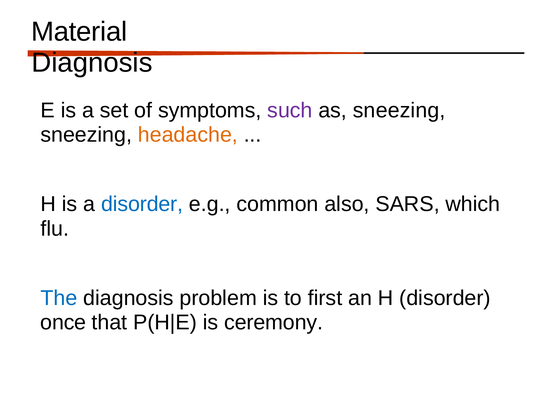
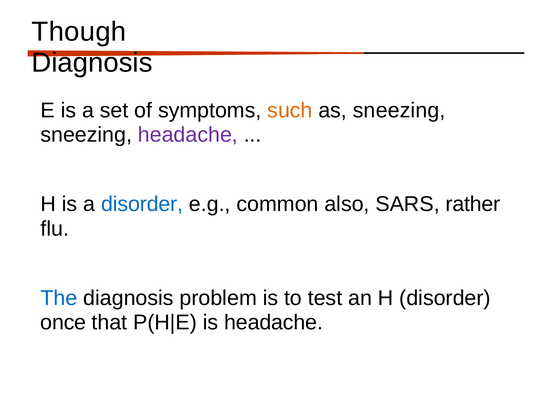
Material: Material -> Though
such colour: purple -> orange
headache at (188, 135) colour: orange -> purple
which: which -> rather
first: first -> test
is ceremony: ceremony -> headache
